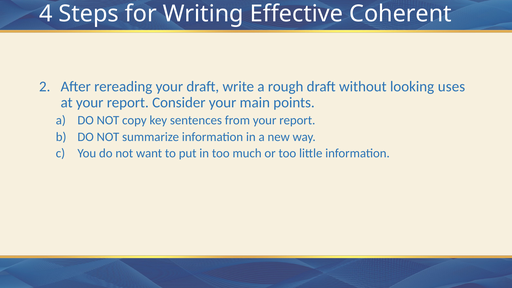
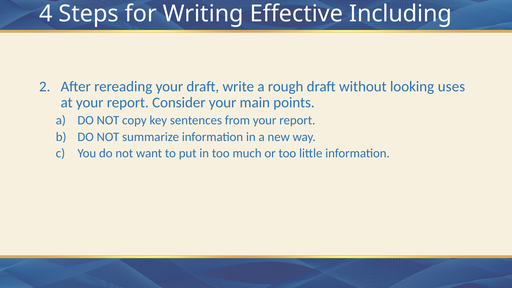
Coherent: Coherent -> Including
